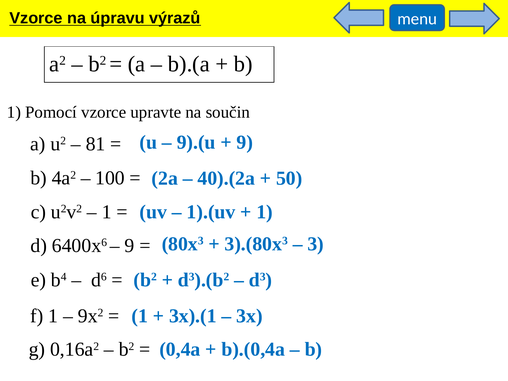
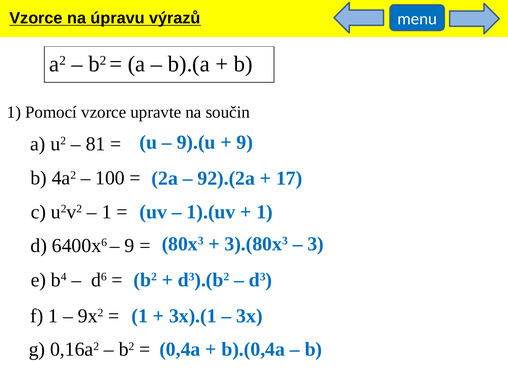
40).(2a: 40).(2a -> 92).(2a
50: 50 -> 17
